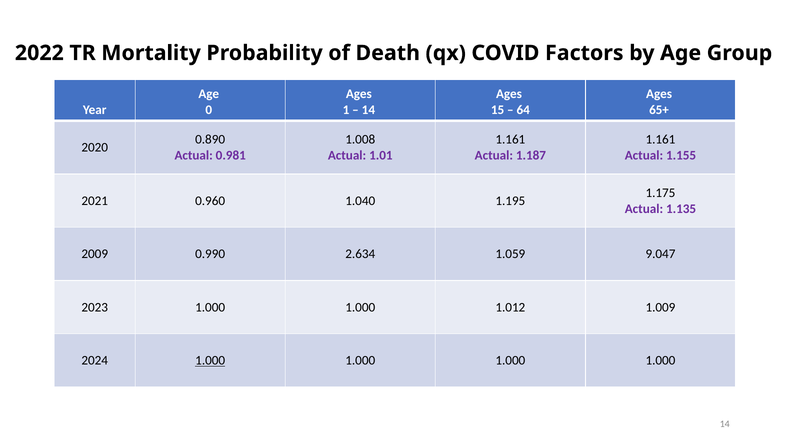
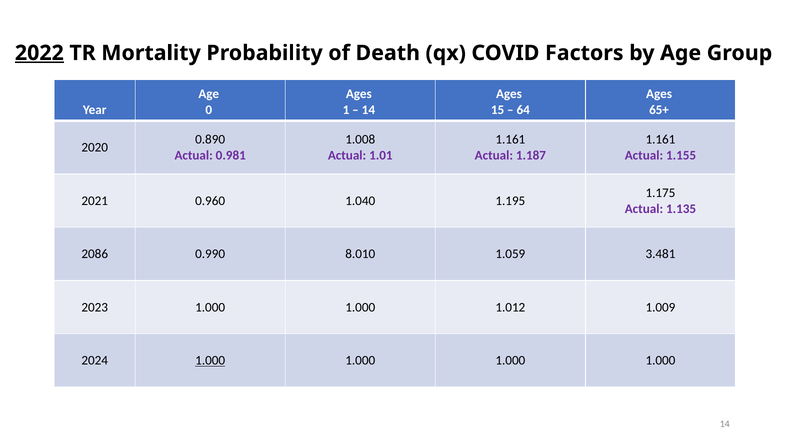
2022 underline: none -> present
2009: 2009 -> 2086
2.634: 2.634 -> 8.010
9.047: 9.047 -> 3.481
